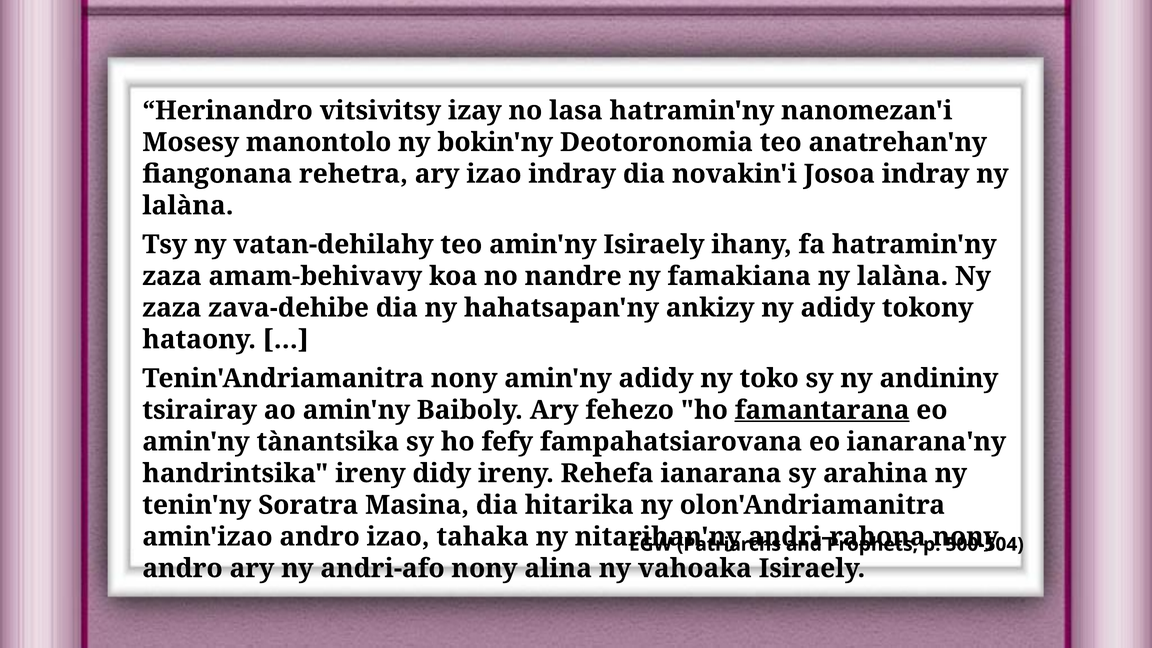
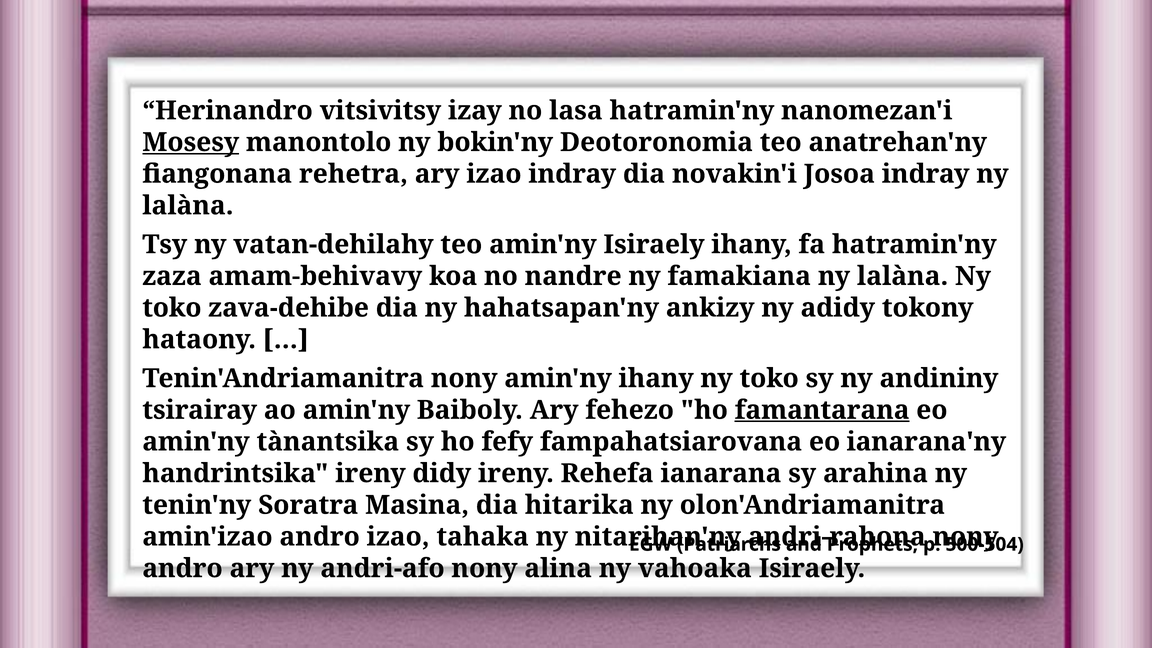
Mosesy underline: none -> present
zaza at (172, 308): zaza -> toko
amin'ny adidy: adidy -> ihany
